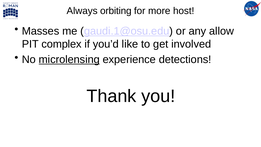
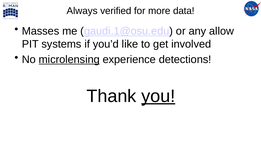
orbiting: orbiting -> verified
host: host -> data
complex: complex -> systems
you underline: none -> present
